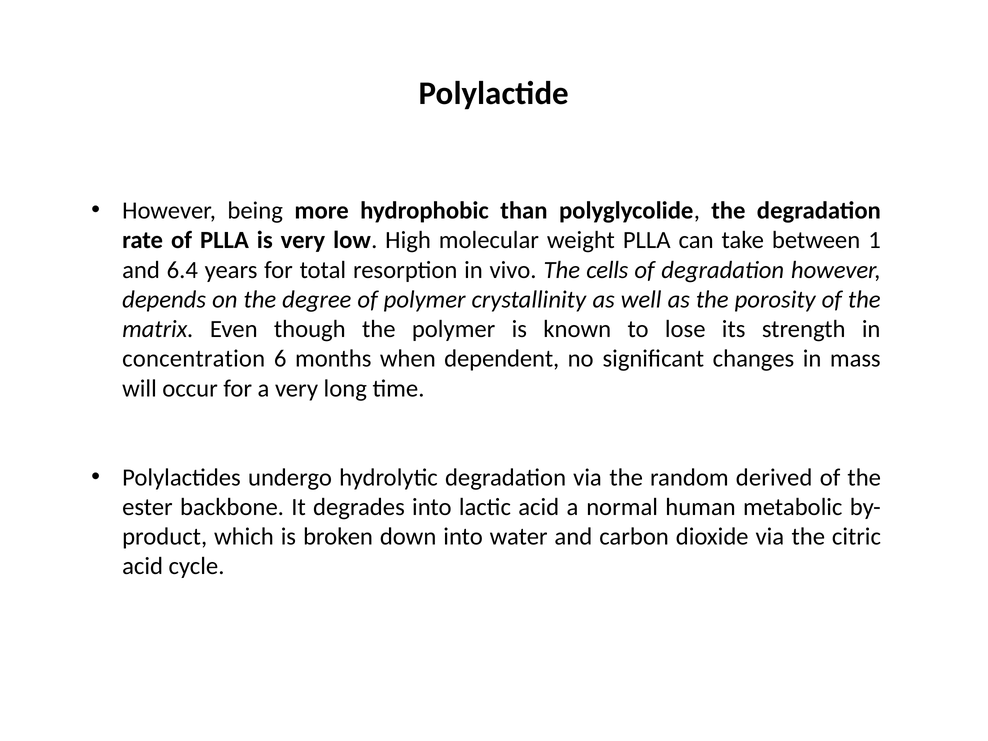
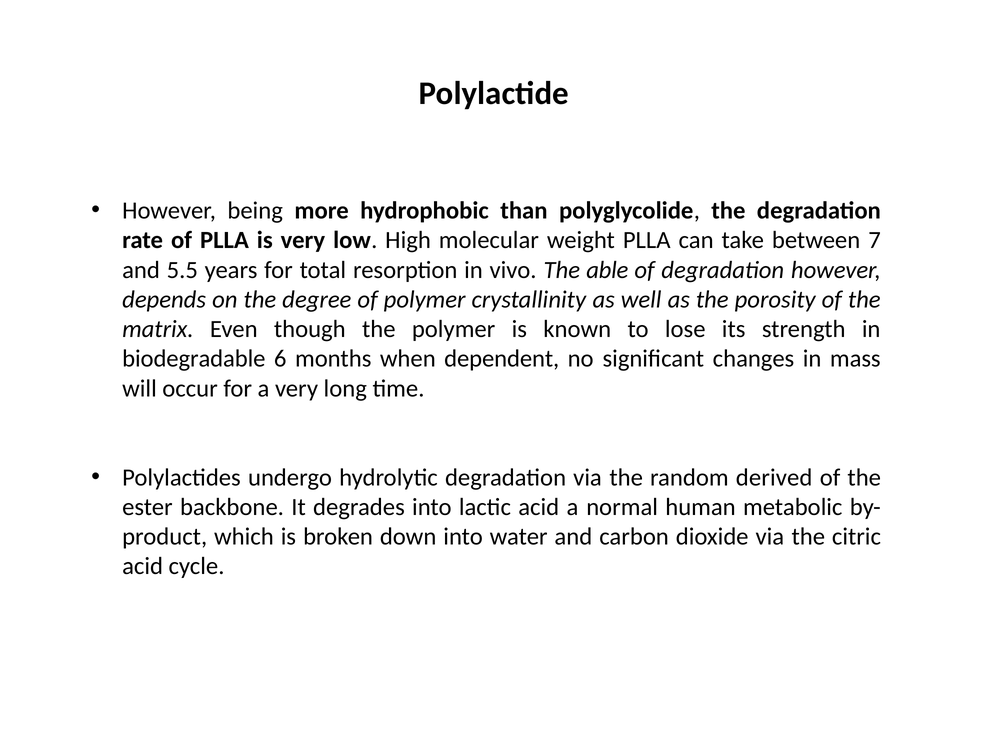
1: 1 -> 7
6.4: 6.4 -> 5.5
cells: cells -> able
concentration: concentration -> biodegradable
